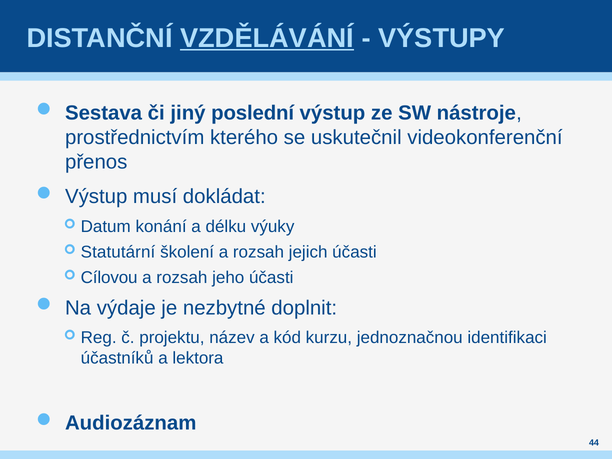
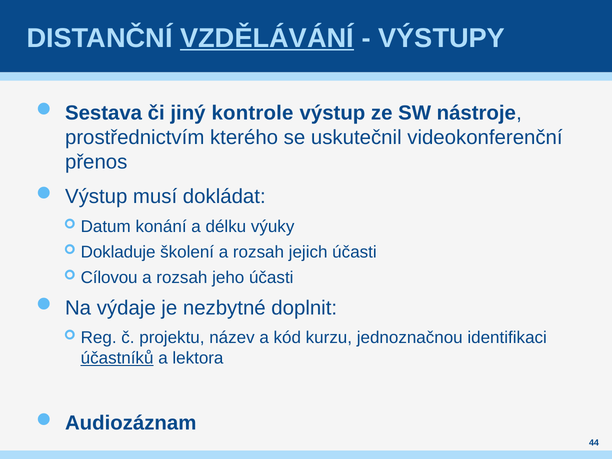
poslední: poslední -> kontrole
Statutární: Statutární -> Dokladuje
účastníků underline: none -> present
